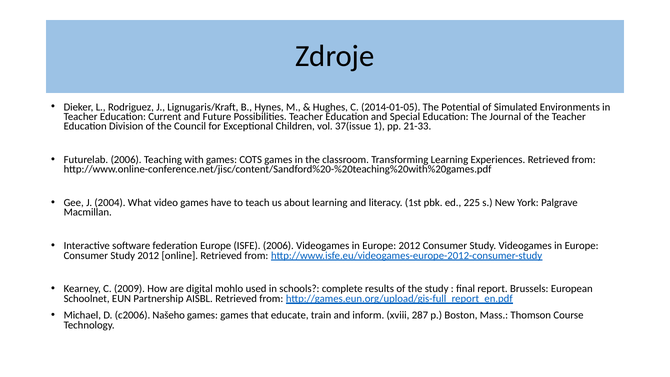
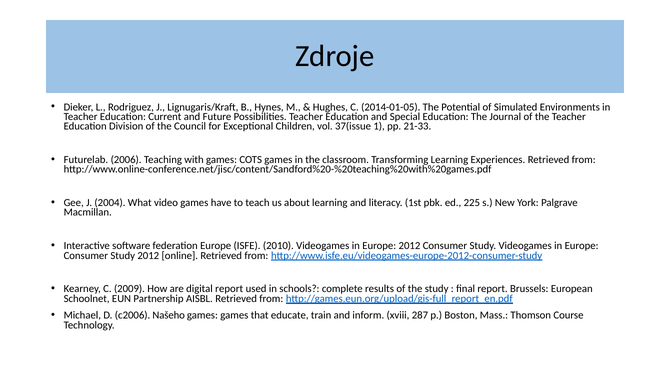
ISFE 2006: 2006 -> 2010
digital mohlo: mohlo -> report
